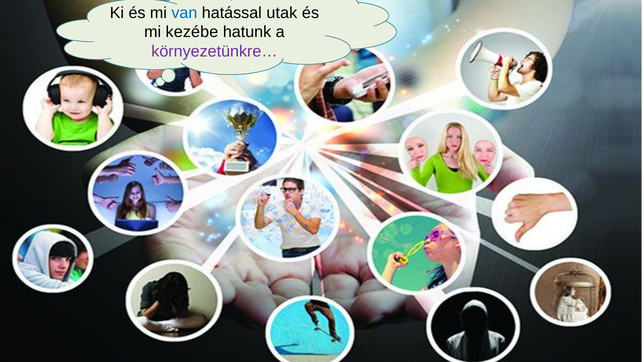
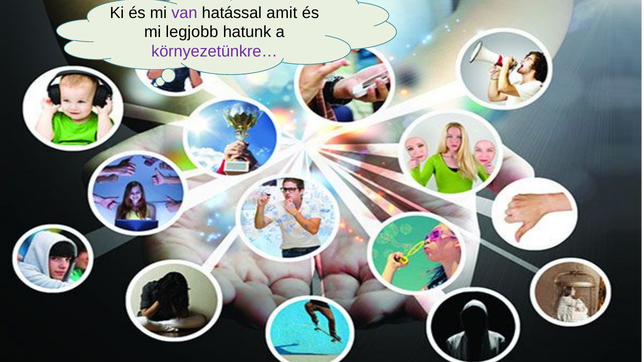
van colour: blue -> purple
utak: utak -> amit
kezébe: kezébe -> legjobb
